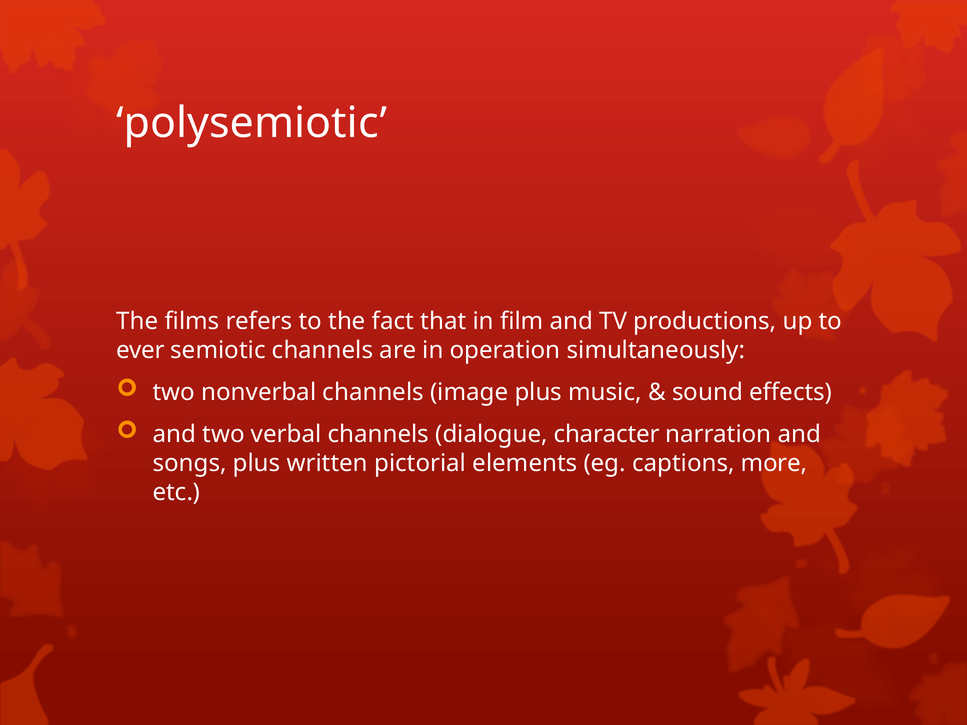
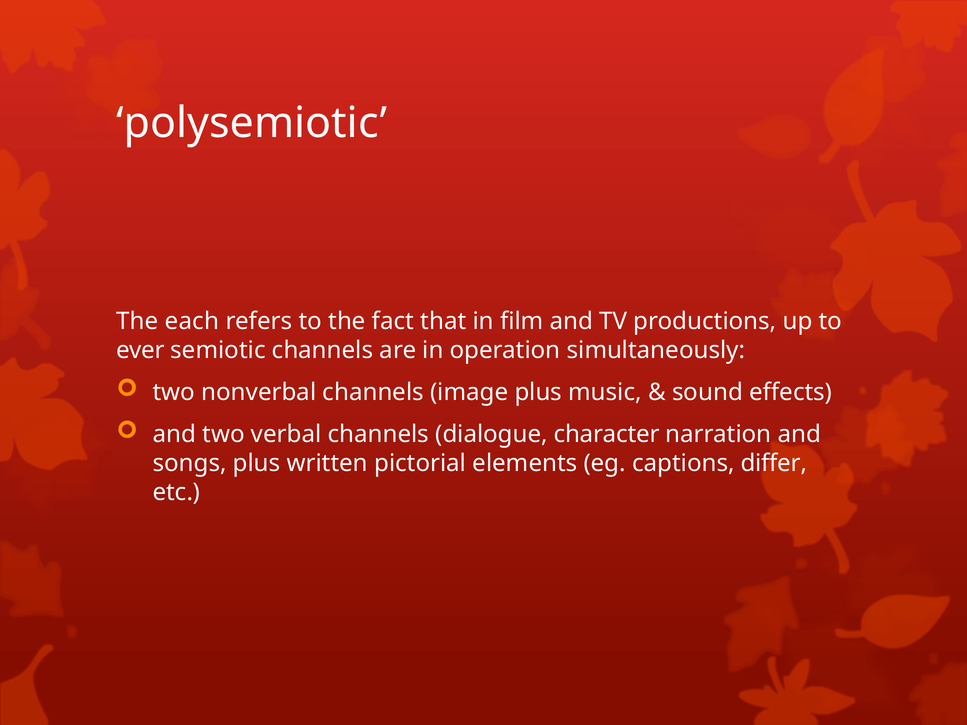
films: films -> each
more: more -> differ
